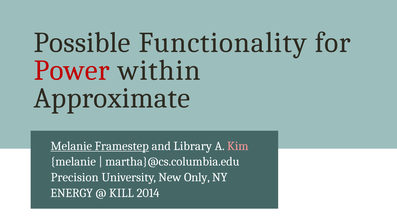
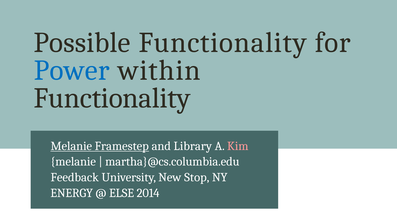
Power colour: red -> blue
Approximate at (112, 98): Approximate -> Functionality
Precision: Precision -> Feedback
Only: Only -> Stop
KILL: KILL -> ELSE
